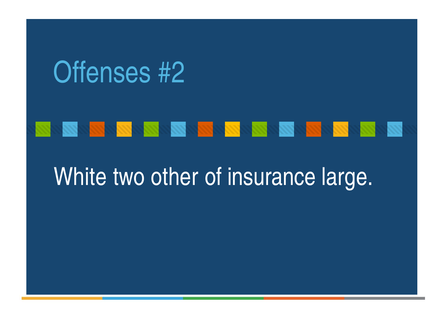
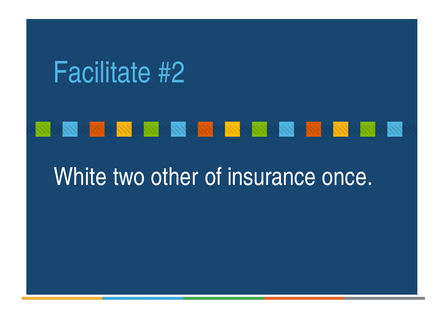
Offenses: Offenses -> Facilitate
large: large -> once
